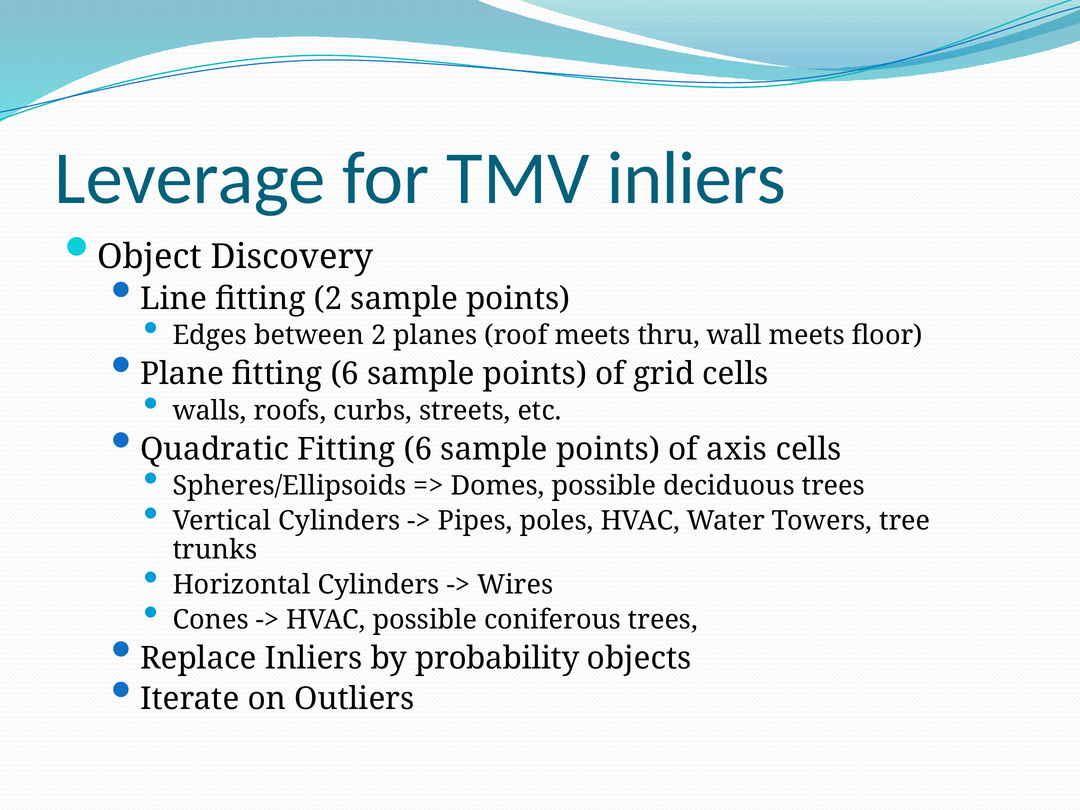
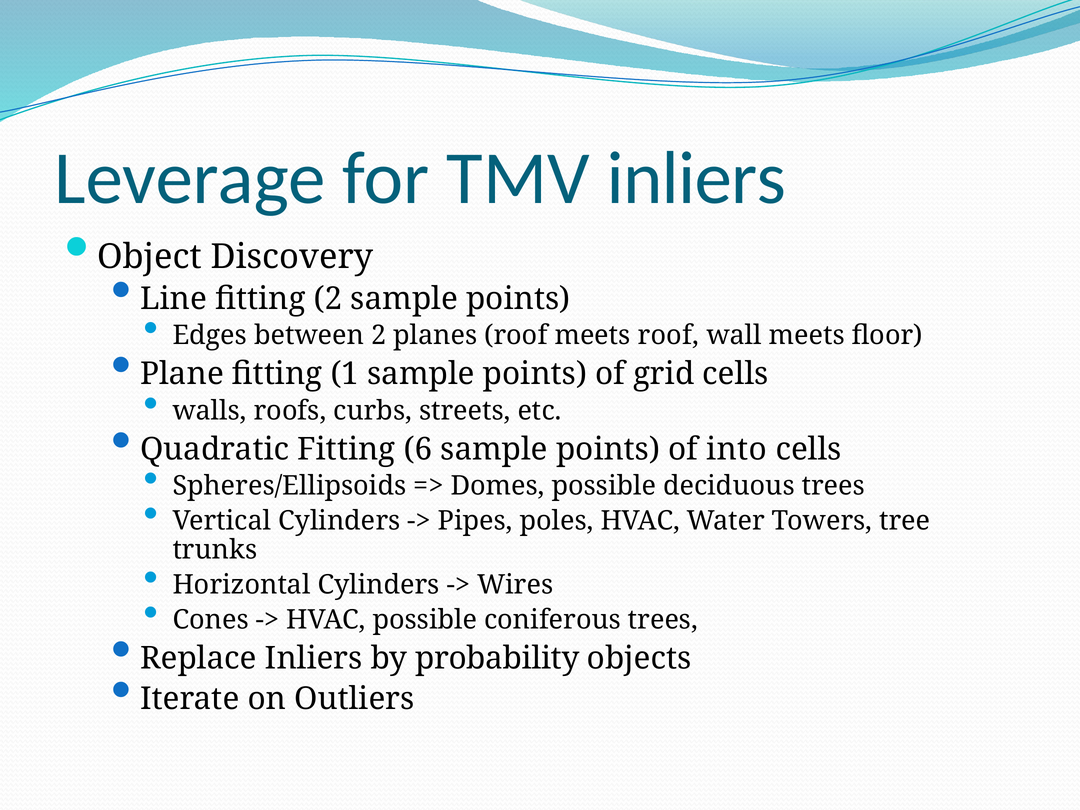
meets thru: thru -> roof
Plane fitting 6: 6 -> 1
axis: axis -> into
